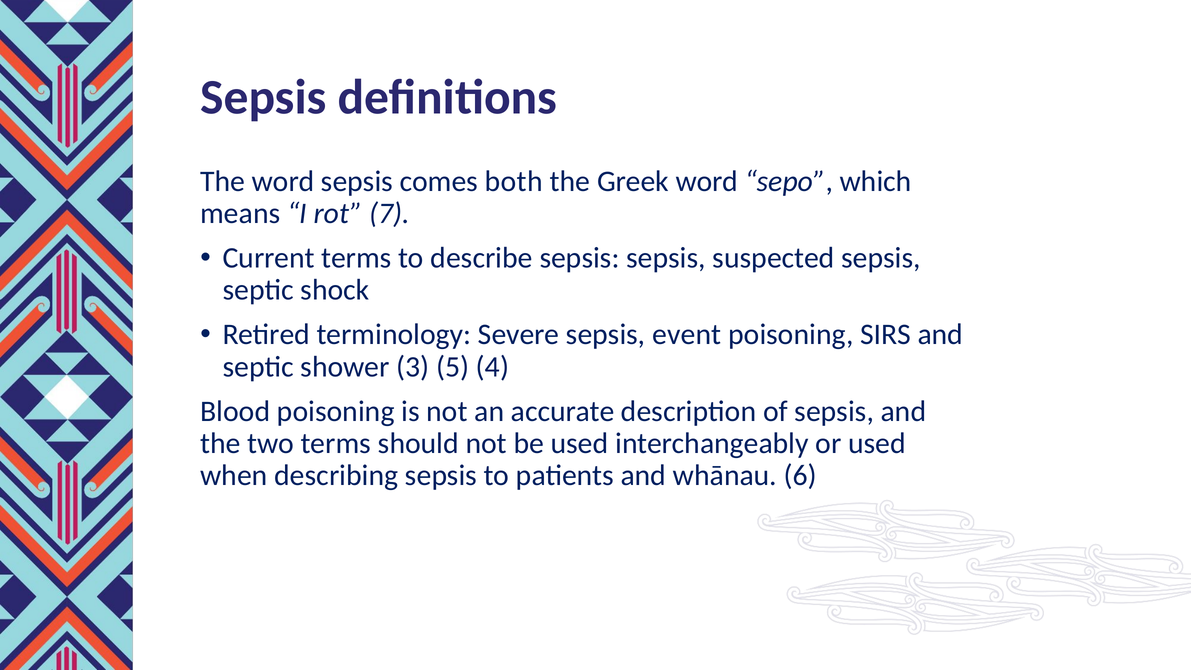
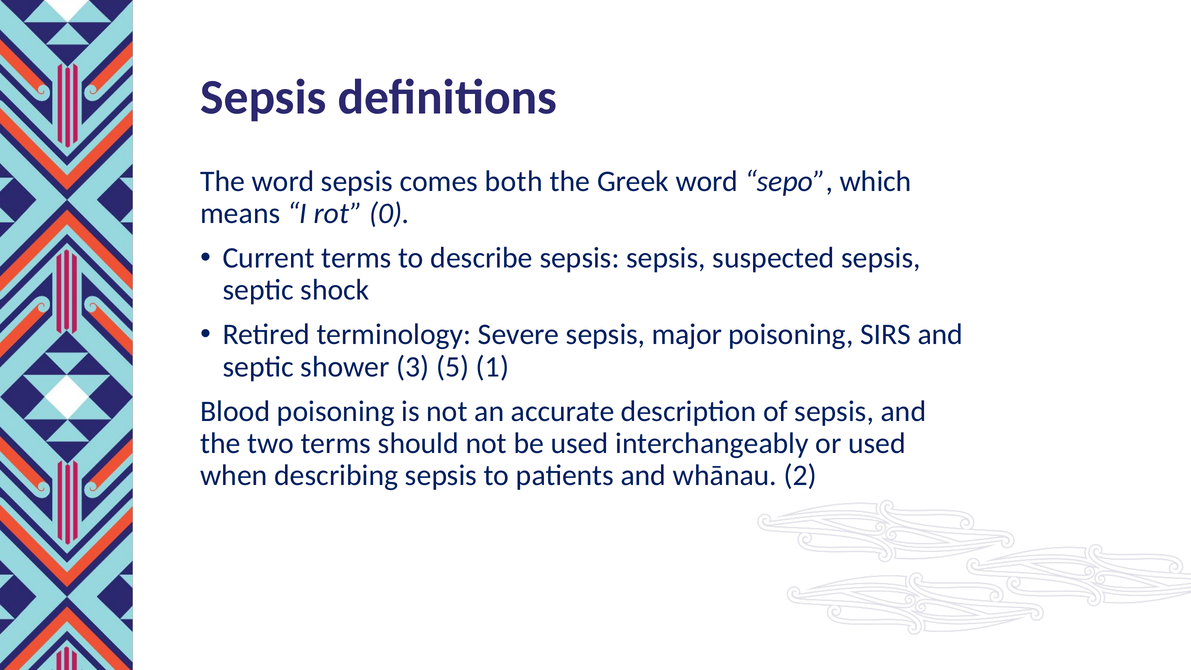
7: 7 -> 0
event: event -> major
4: 4 -> 1
6: 6 -> 2
